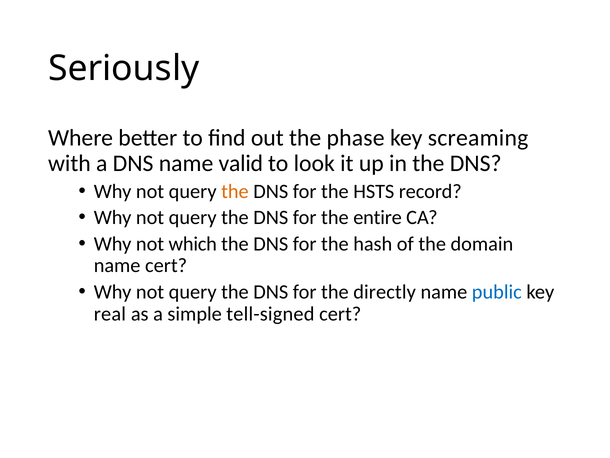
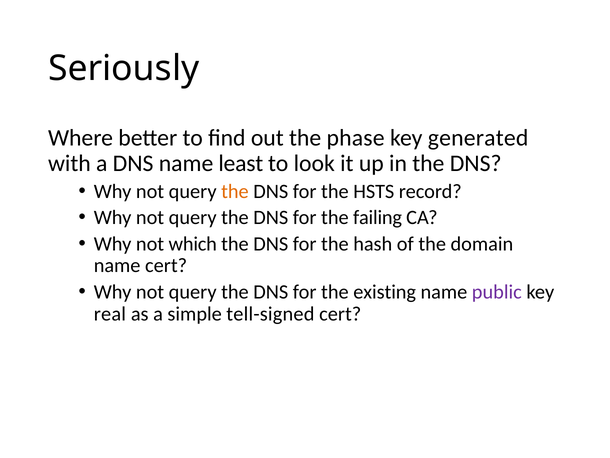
screaming: screaming -> generated
valid: valid -> least
entire: entire -> failing
directly: directly -> existing
public colour: blue -> purple
